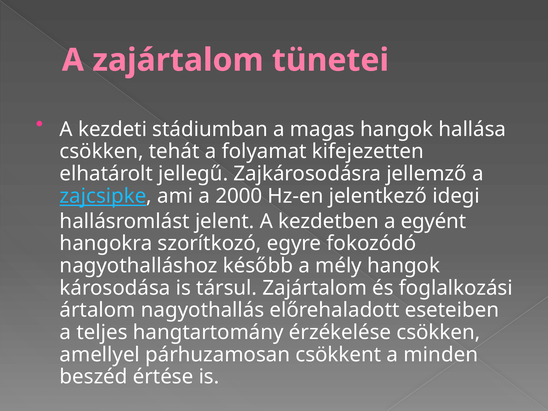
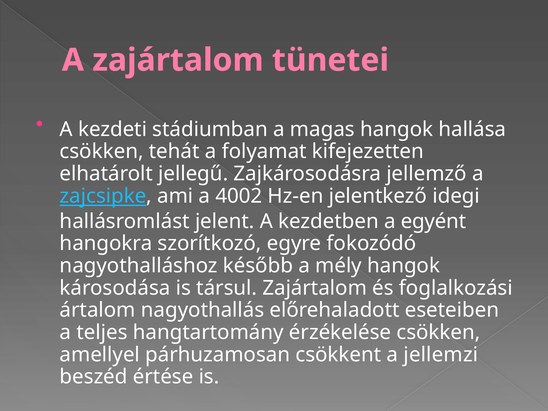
2000: 2000 -> 4002
minden: minden -> jellemzi
